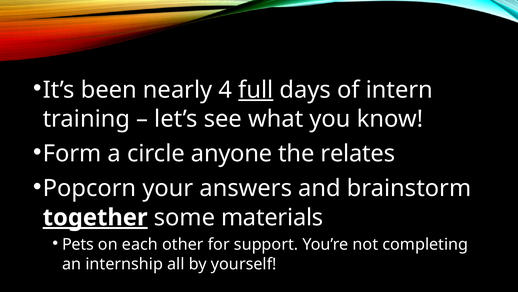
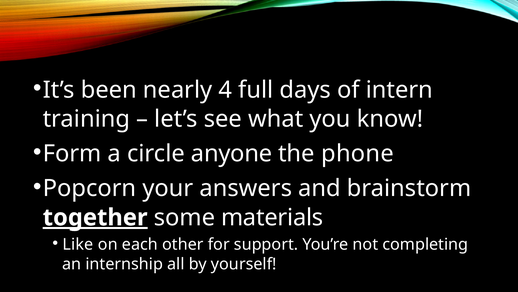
full underline: present -> none
relates: relates -> phone
Pets: Pets -> Like
